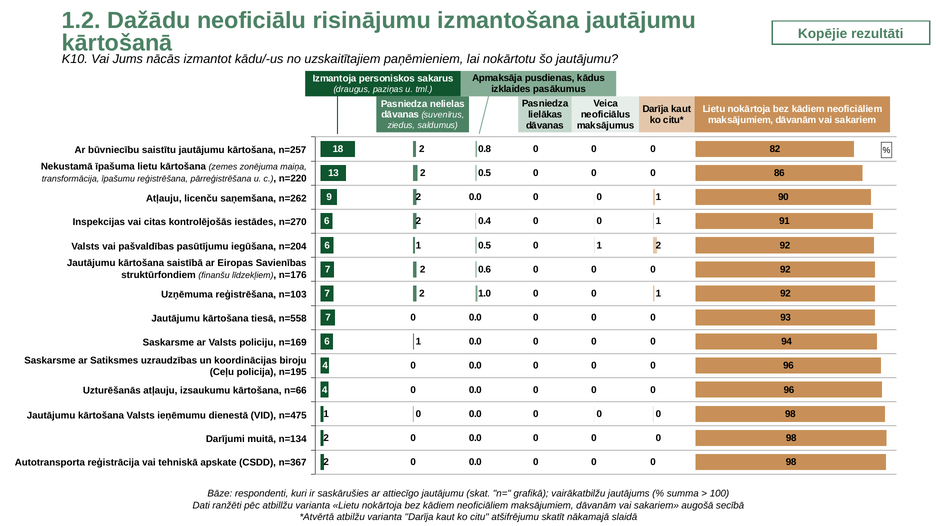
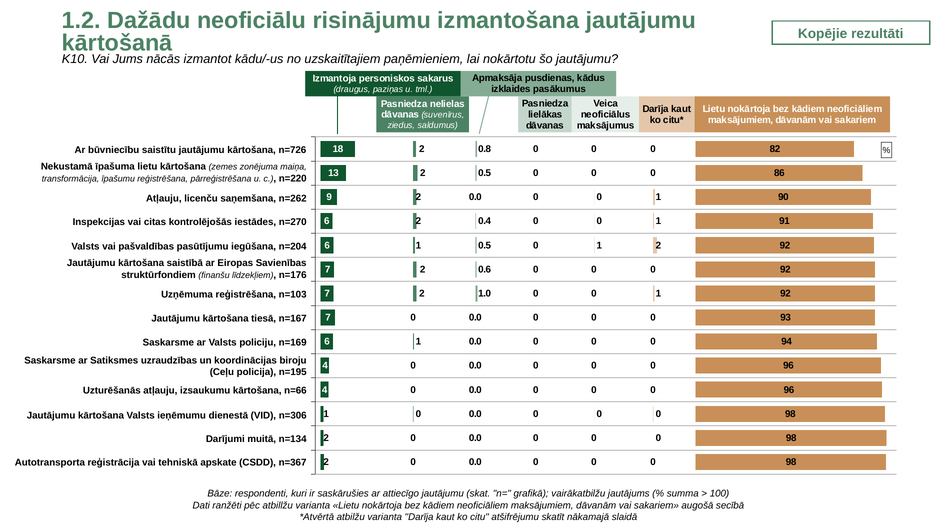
n=257: n=257 -> n=726
n=558: n=558 -> n=167
n=475: n=475 -> n=306
